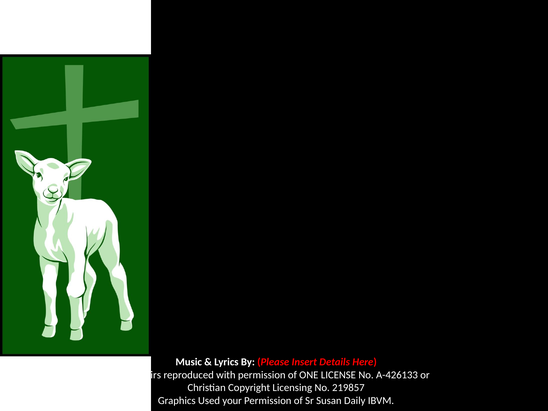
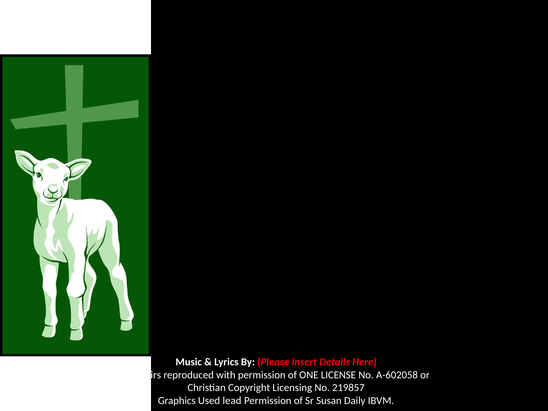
A-426133: A-426133 -> A-602058
your: your -> lead
